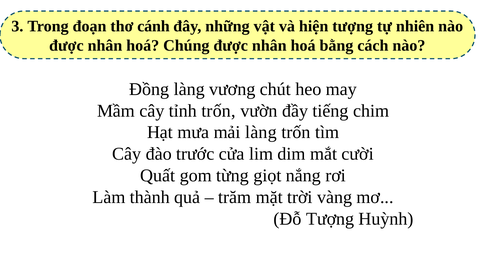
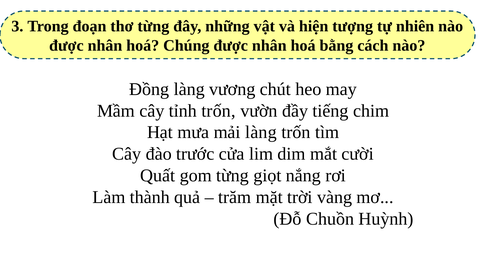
thơ cánh: cánh -> từng
Đỗ Tượng: Tượng -> Chuồn
